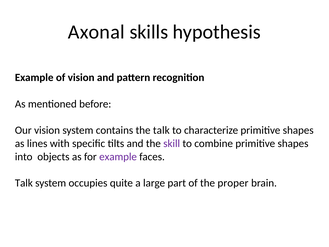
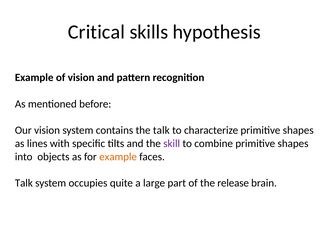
Axonal: Axonal -> Critical
example at (118, 156) colour: purple -> orange
proper: proper -> release
